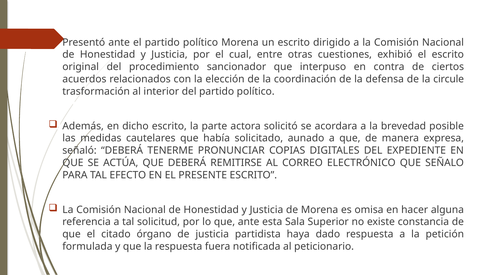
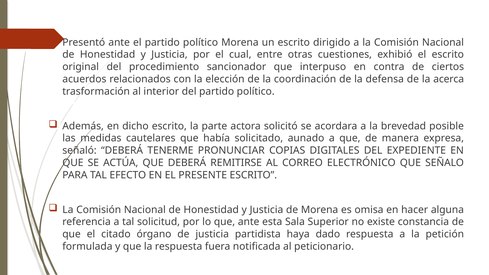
circule: circule -> acerca
